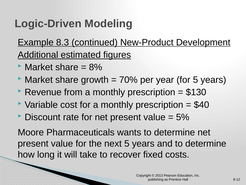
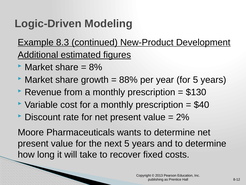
70%: 70% -> 88%
5%: 5% -> 2%
